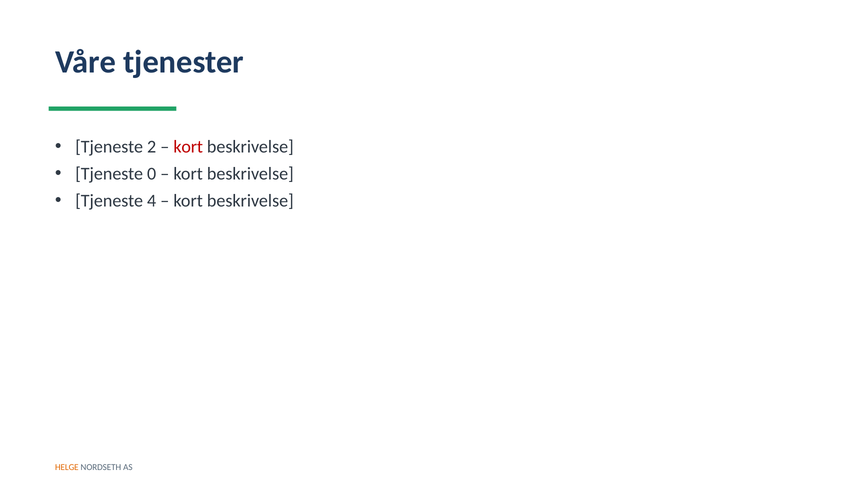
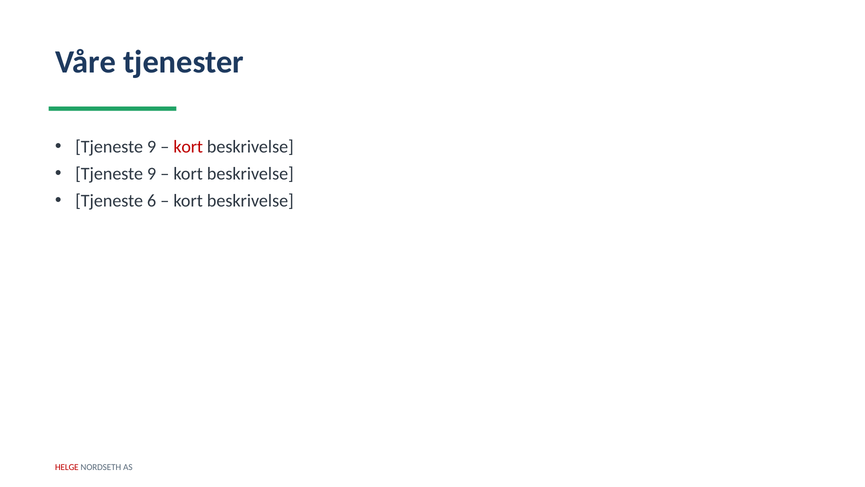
2 at (152, 147): 2 -> 9
0 at (152, 174): 0 -> 9
4: 4 -> 6
HELGE colour: orange -> red
